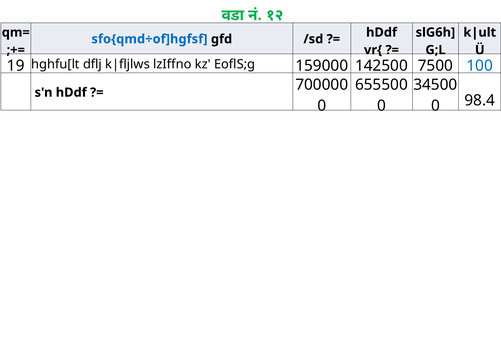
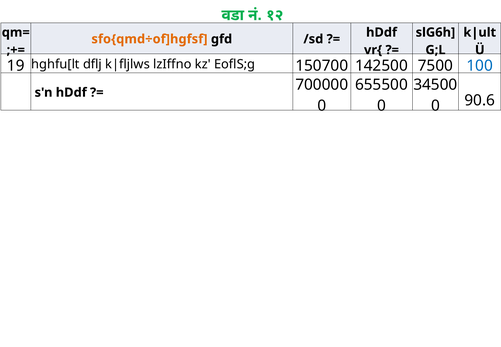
sfo{qmd÷of]hgfsf colour: blue -> orange
159000: 159000 -> 150700
98.4: 98.4 -> 90.6
